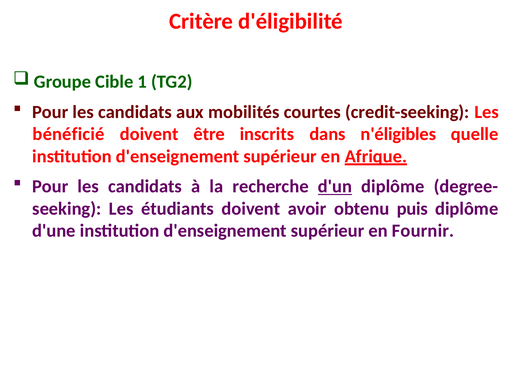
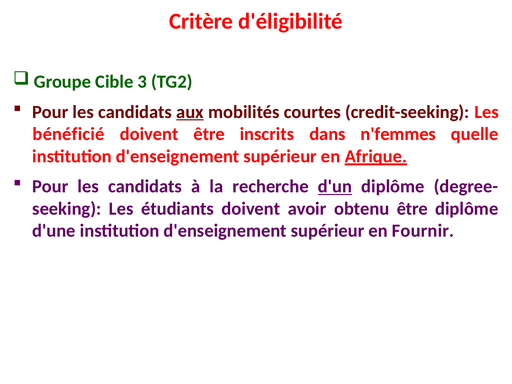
1: 1 -> 3
aux underline: none -> present
n'éligibles: n'éligibles -> n'femmes
obtenu puis: puis -> être
